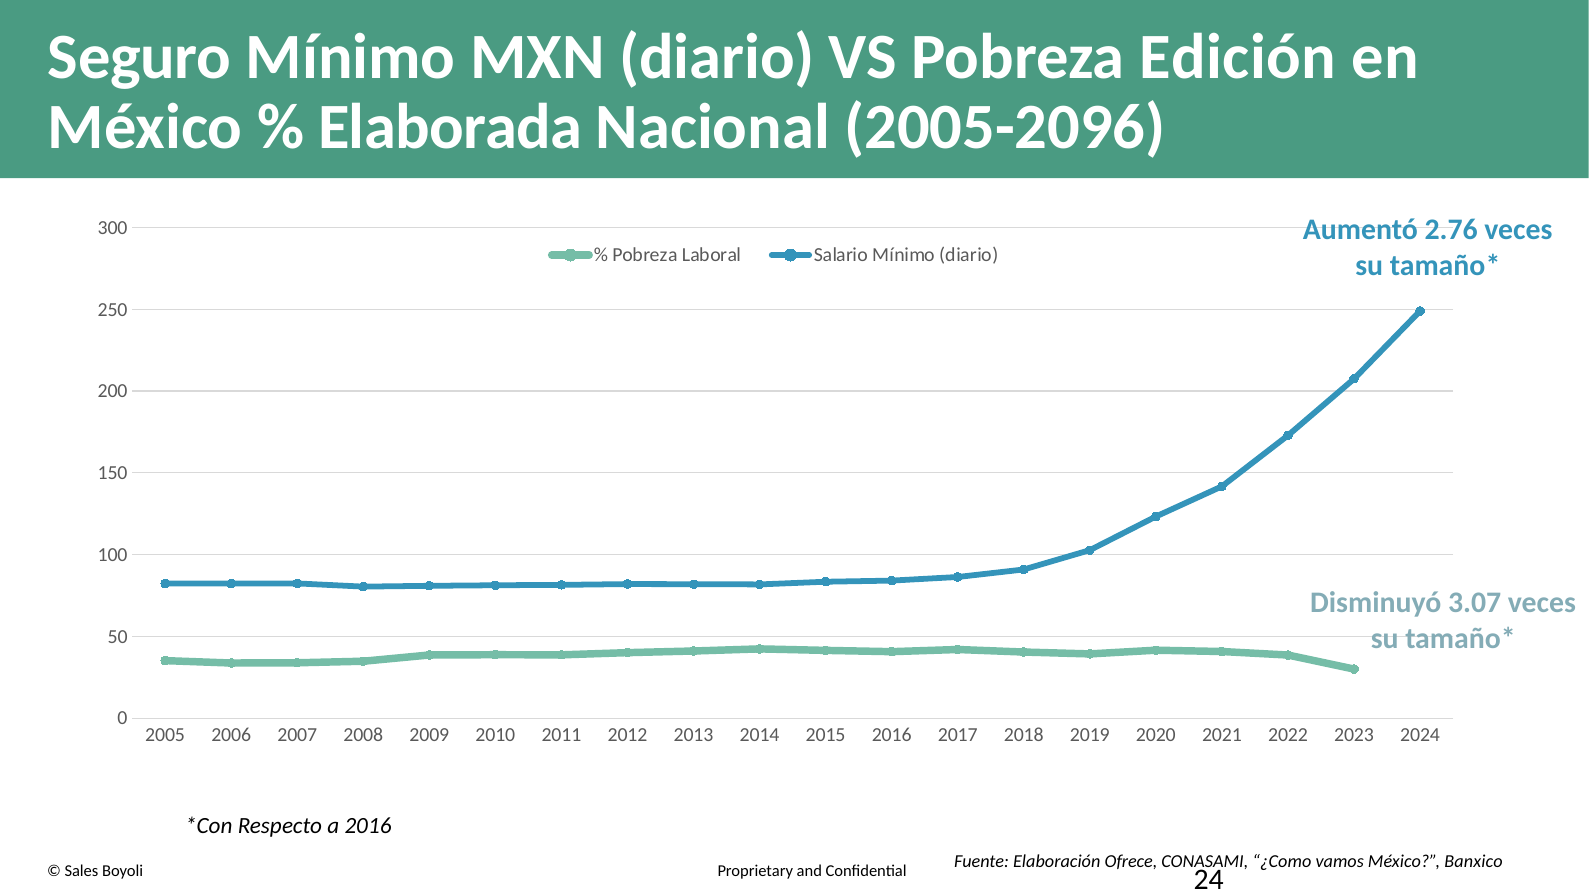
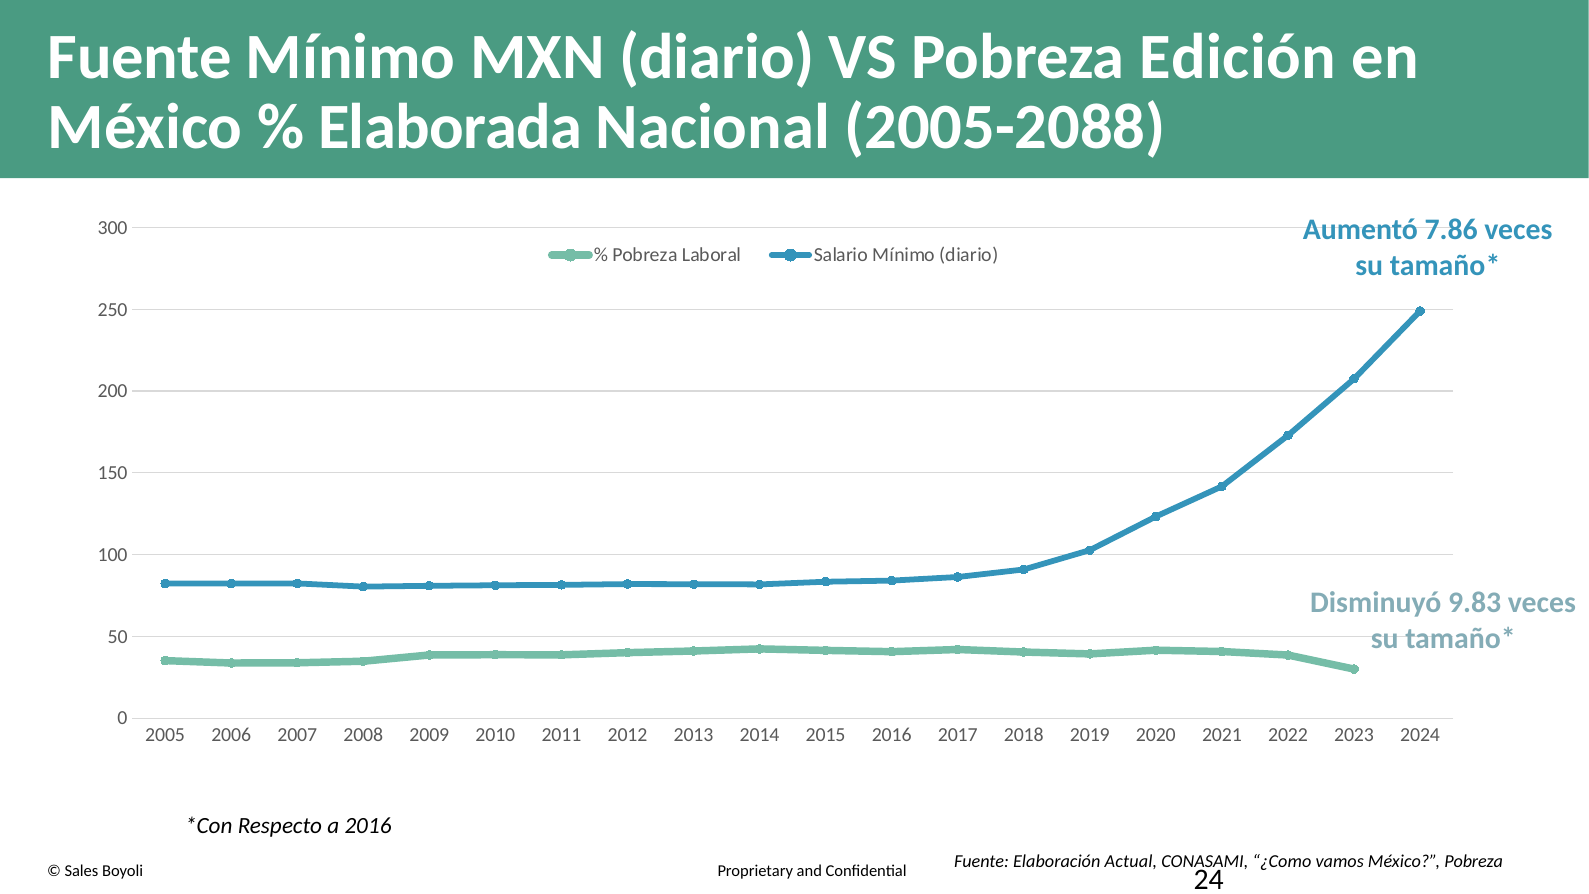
Seguro at (140, 57): Seguro -> Fuente
2005-2096: 2005-2096 -> 2005-2088
2.76: 2.76 -> 7.86
3.07: 3.07 -> 9.83
Ofrece: Ofrece -> Actual
México Banxico: Banxico -> Pobreza
